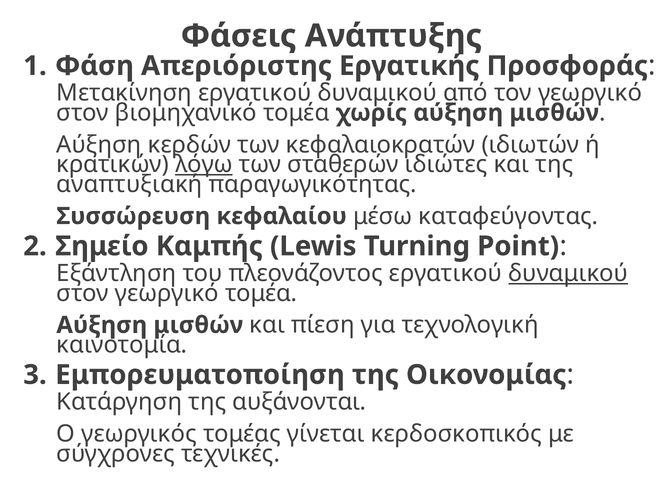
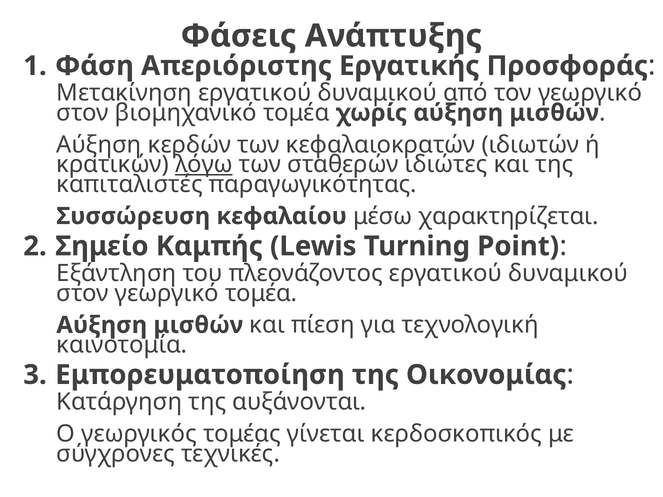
αναπτυξιακή: αναπτυξιακή -> καπιταλιστές
καταφεύγοντας: καταφεύγοντας -> χαρακτηρίζεται
δυναμικού at (568, 274) underline: present -> none
